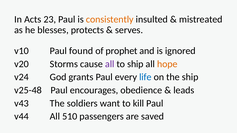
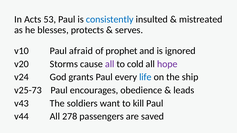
23: 23 -> 53
consistently colour: orange -> blue
found: found -> afraid
to ship: ship -> cold
hope colour: orange -> purple
v25-48: v25-48 -> v25-73
510: 510 -> 278
